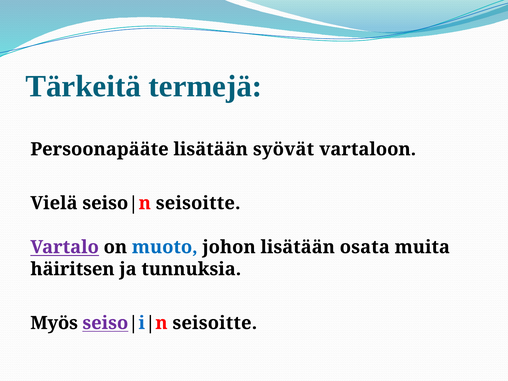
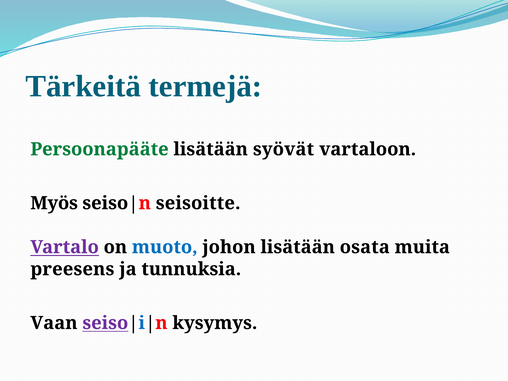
Persoonapääte colour: black -> green
Vielä: Vielä -> Myös
häiritsen: häiritsen -> preesens
Myös: Myös -> Vaan
seisoitte at (215, 323): seisoitte -> kysymys
